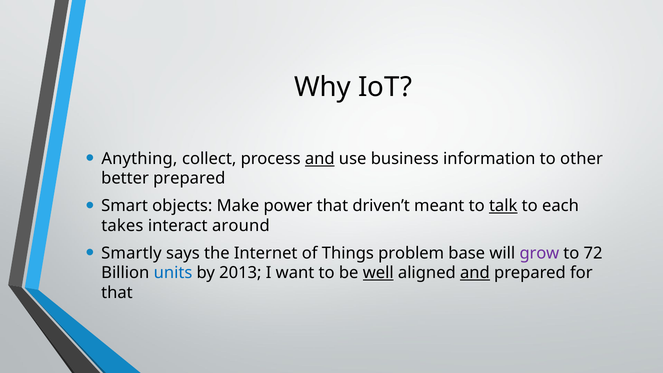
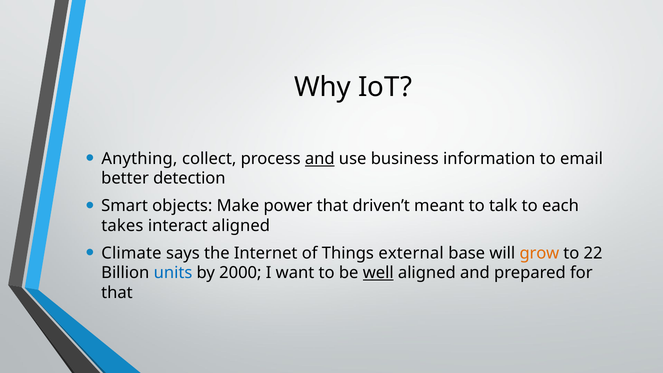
other: other -> email
better prepared: prepared -> detection
talk underline: present -> none
interact around: around -> aligned
Smartly: Smartly -> Climate
problem: problem -> external
grow colour: purple -> orange
72: 72 -> 22
2013: 2013 -> 2000
and at (475, 273) underline: present -> none
